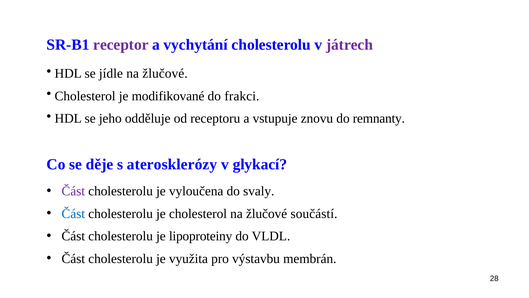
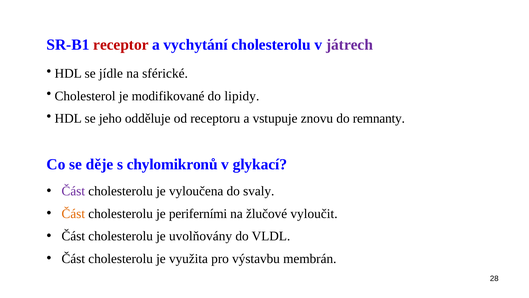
receptor colour: purple -> red
žlučové at (165, 73): žlučové -> sférické
frakci: frakci -> lipidy
aterosklerózy: aterosklerózy -> chylomikronů
Část at (73, 213) colour: blue -> orange
je cholesterol: cholesterol -> periferními
součástí: součástí -> vyloučit
lipoproteiny: lipoproteiny -> uvolňovány
